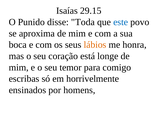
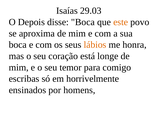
29.15: 29.15 -> 29.03
Punido: Punido -> Depois
disse Toda: Toda -> Boca
este colour: blue -> orange
